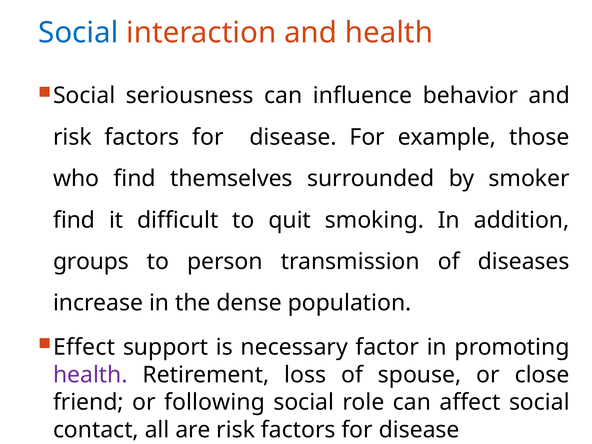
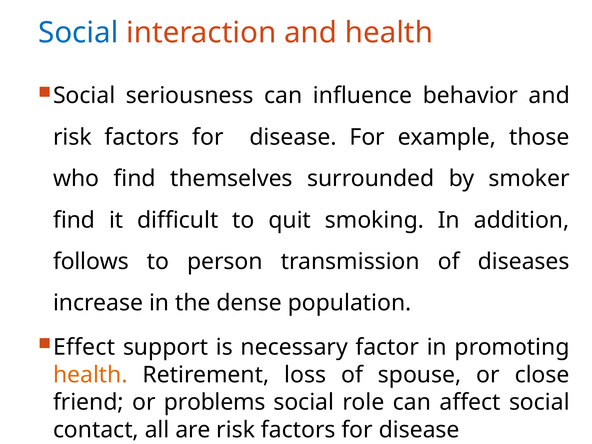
groups: groups -> follows
health at (90, 375) colour: purple -> orange
following: following -> problems
